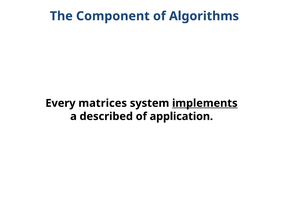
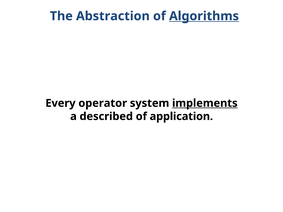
Component: Component -> Abstraction
Algorithms underline: none -> present
matrices: matrices -> operator
